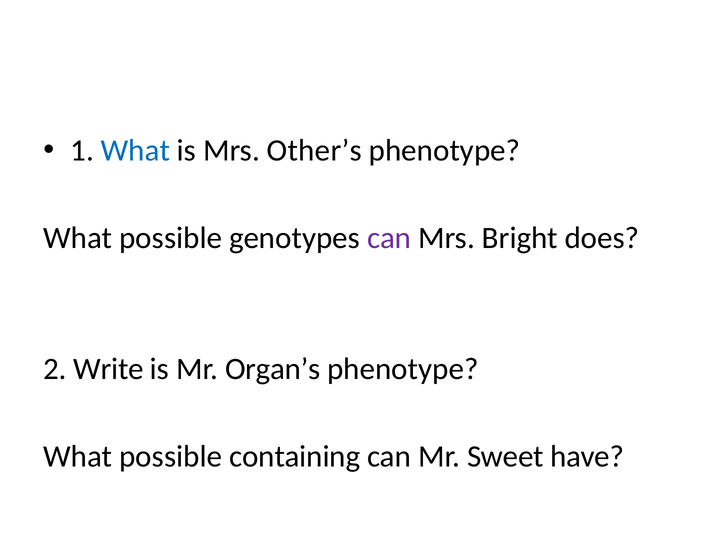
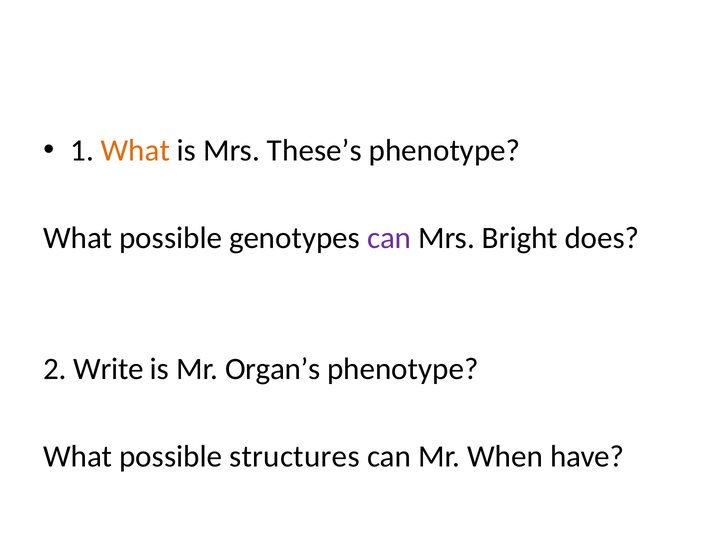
What at (135, 151) colour: blue -> orange
Other’s: Other’s -> These’s
containing: containing -> structures
Sweet: Sweet -> When
